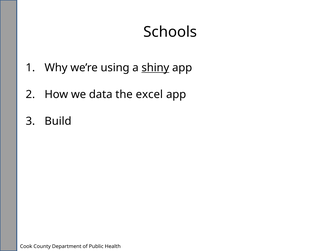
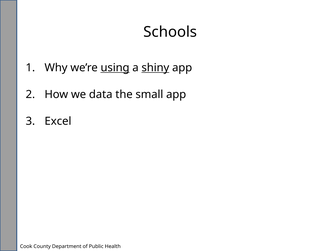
using underline: none -> present
excel: excel -> small
Build: Build -> Excel
